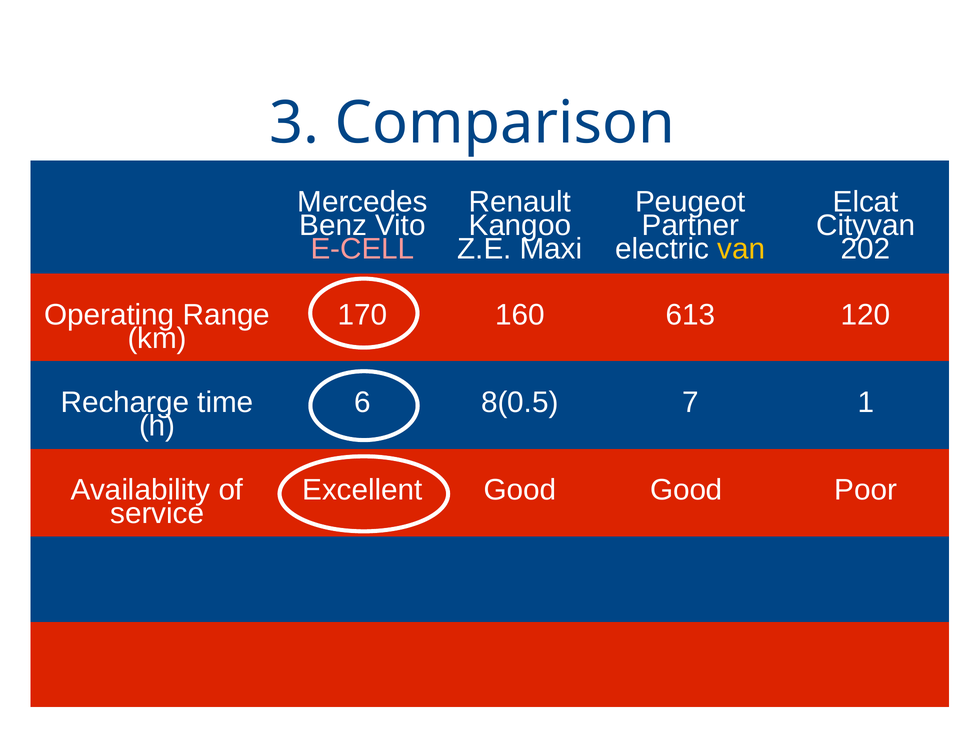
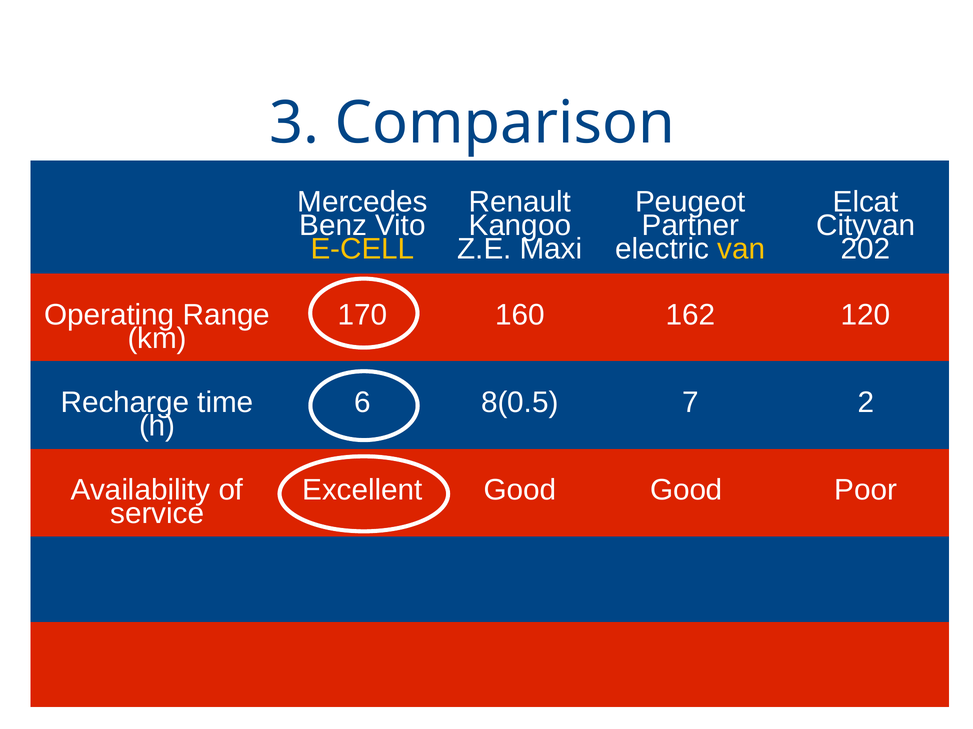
E-CELL colour: pink -> yellow
613: 613 -> 162
1: 1 -> 2
